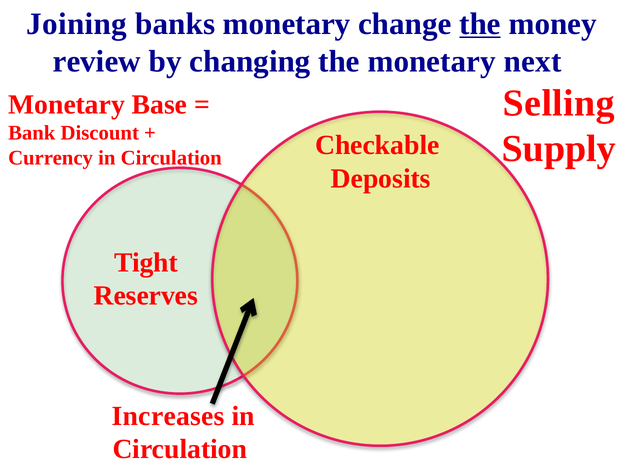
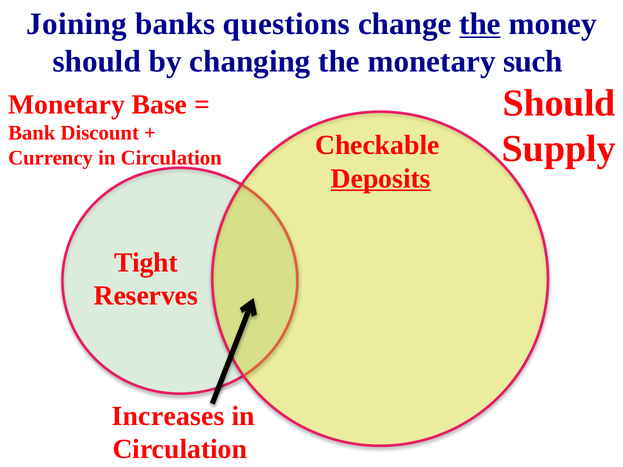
banks monetary: monetary -> questions
review at (97, 61): review -> should
next: next -> such
Selling at (559, 103): Selling -> Should
Deposits underline: none -> present
